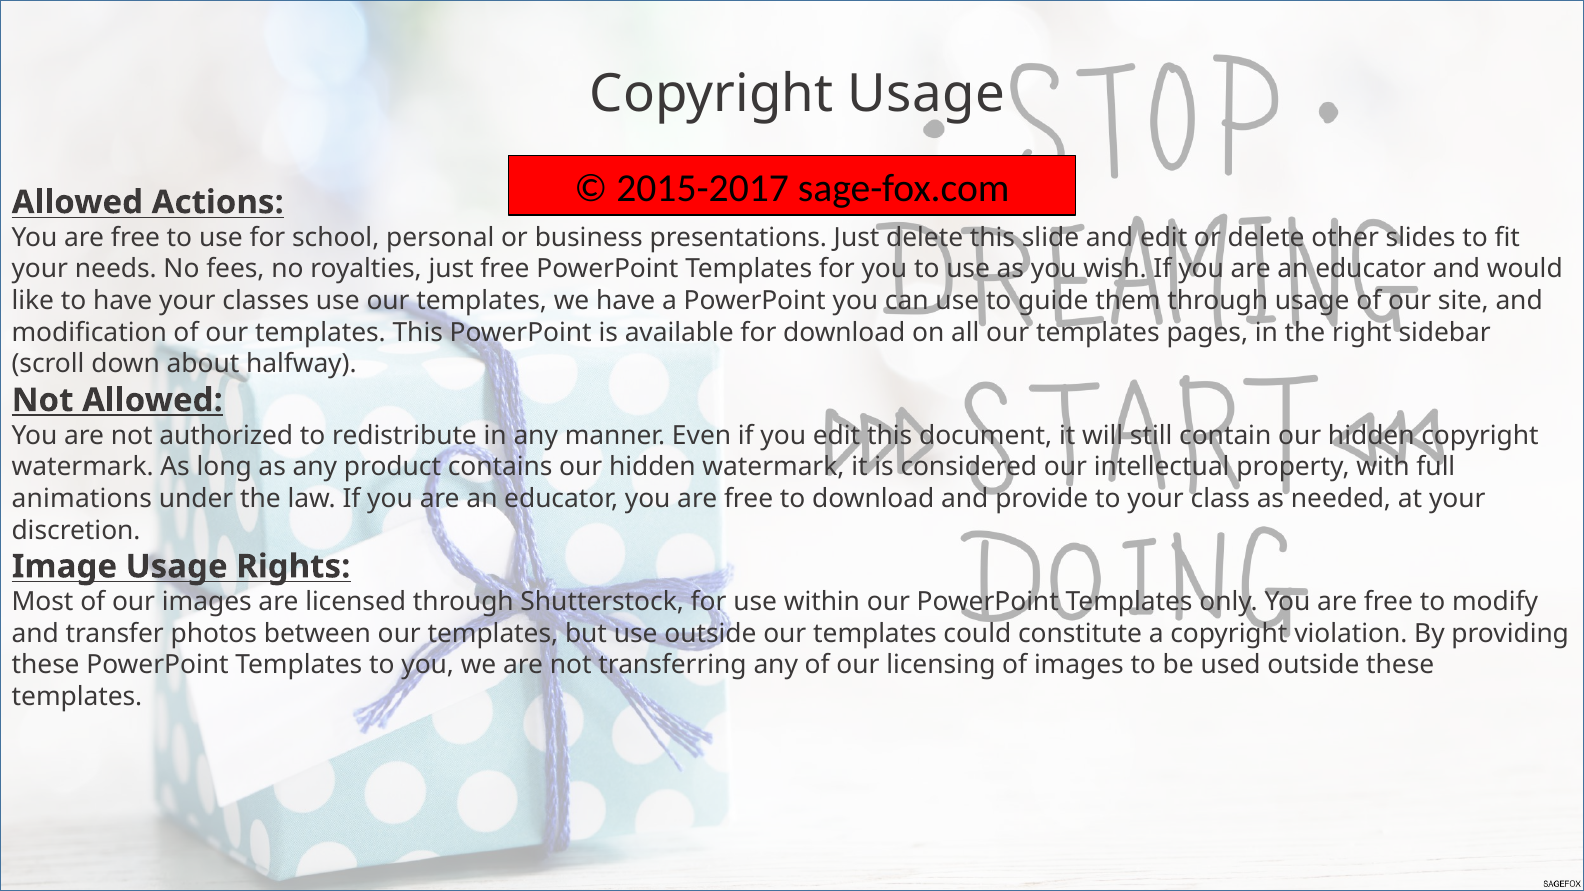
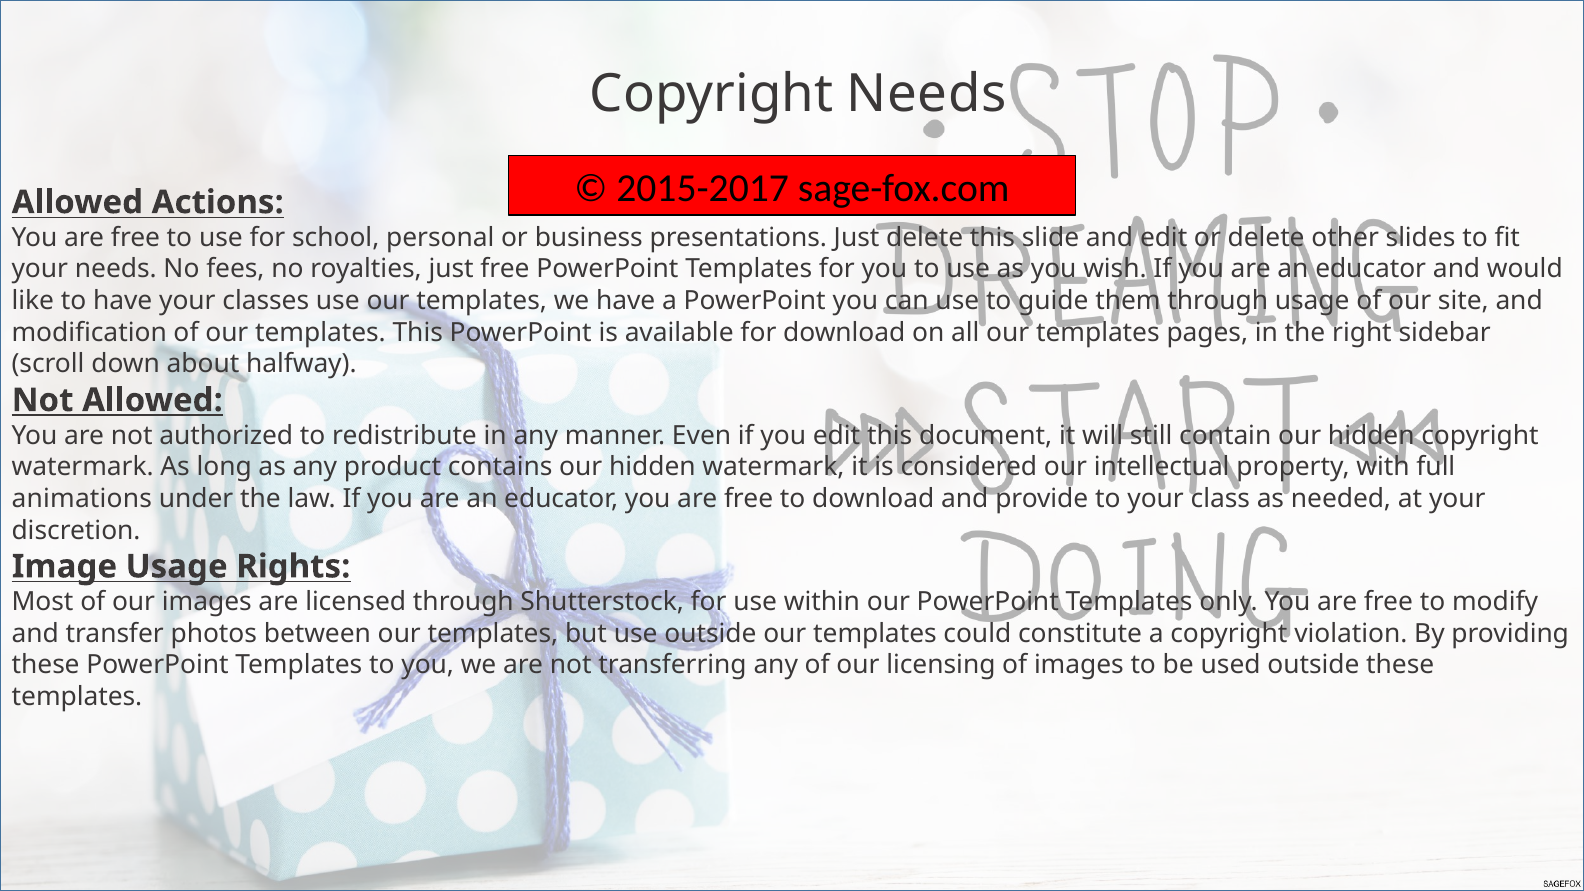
Copyright Usage: Usage -> Needs
